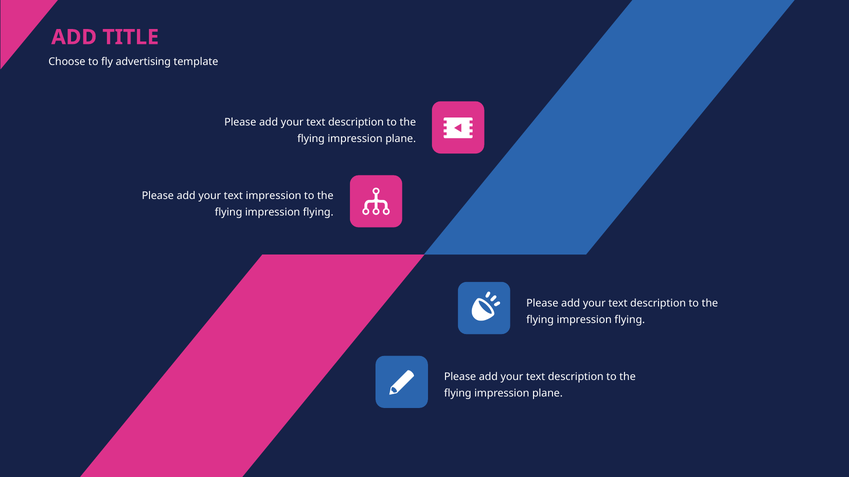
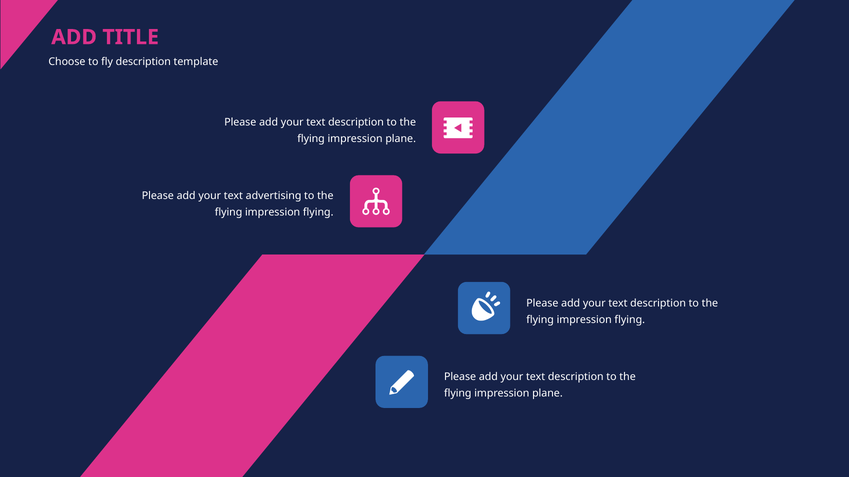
fly advertising: advertising -> description
text impression: impression -> advertising
